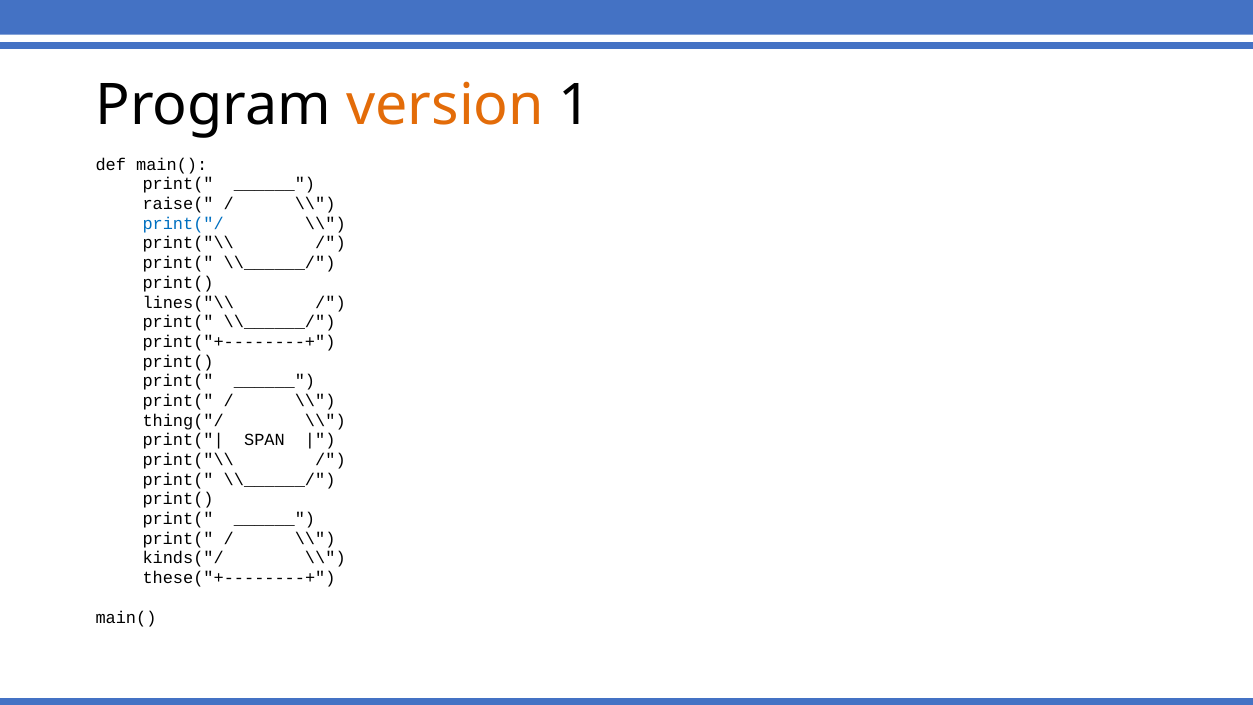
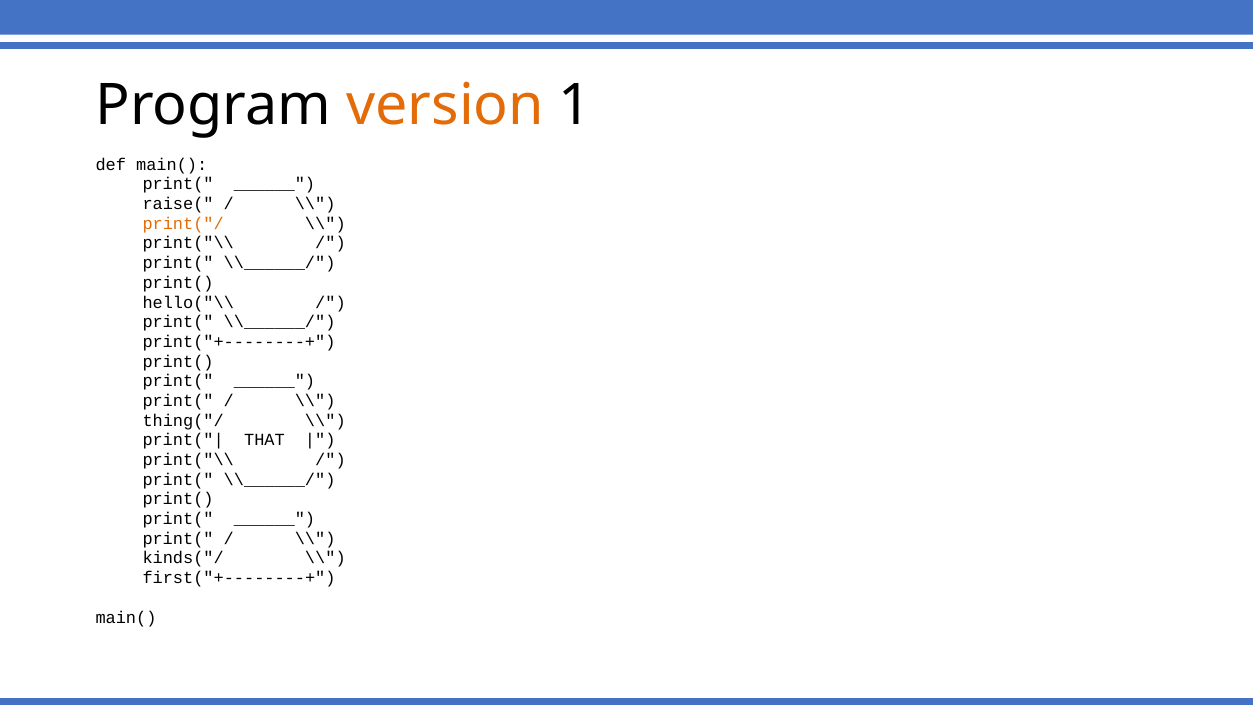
print("/ colour: blue -> orange
lines("\\: lines("\\ -> hello("\\
SPAN: SPAN -> THAT
these("+--------+: these("+--------+ -> first("+--------+
